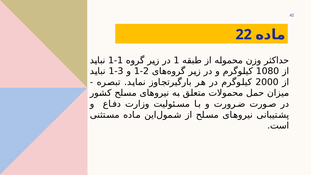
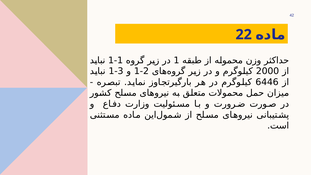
1080: 1080 -> 2000
2000: 2000 -> 6446
